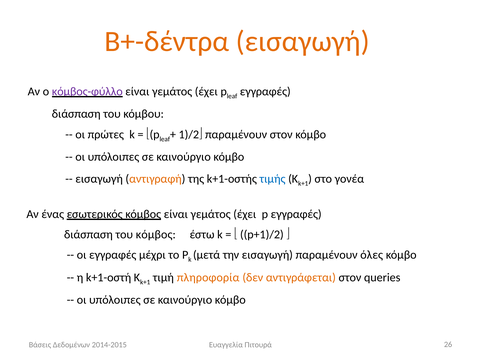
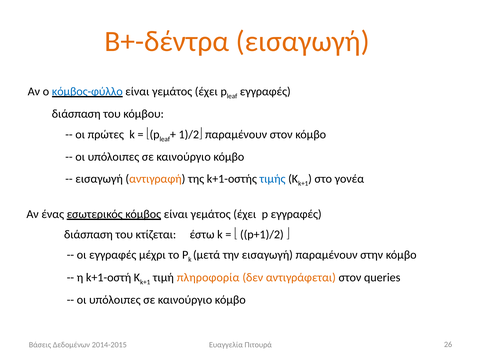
κόμβος-φύλλο colour: purple -> blue
του κόμβος: κόμβος -> κτίζεται
όλες: όλες -> στην
